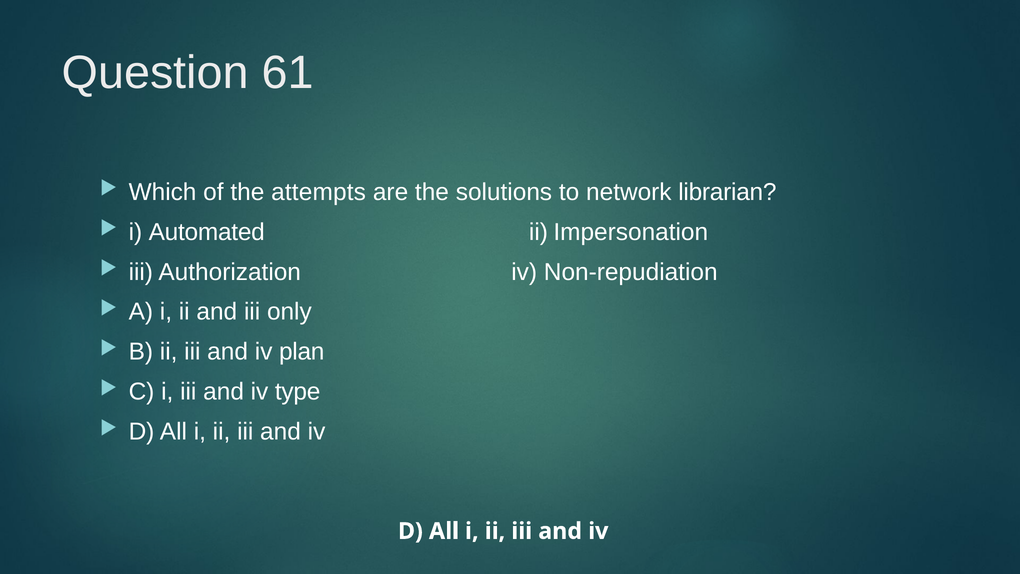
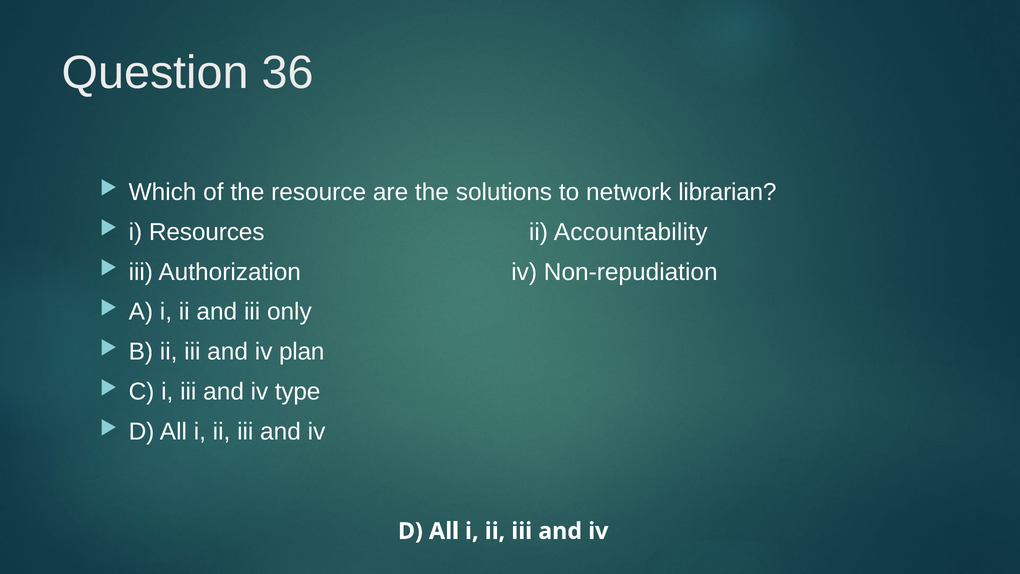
61: 61 -> 36
attempts: attempts -> resource
Automated: Automated -> Resources
Impersonation: Impersonation -> Accountability
